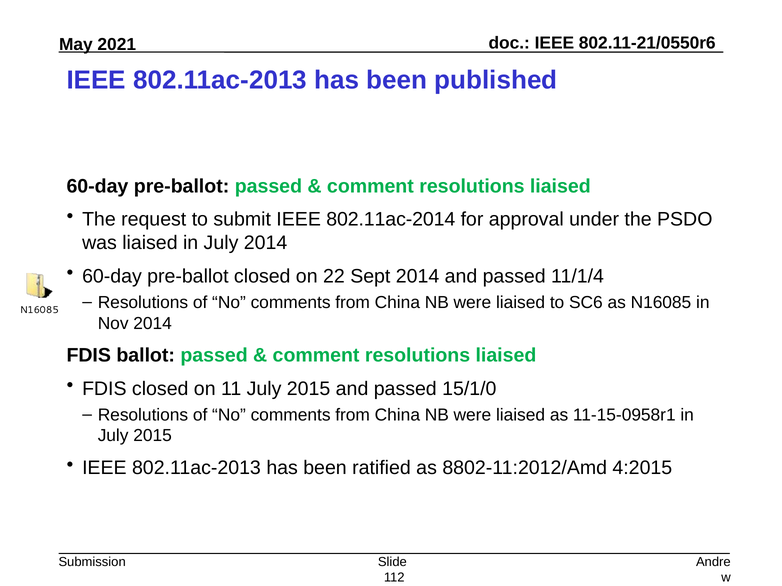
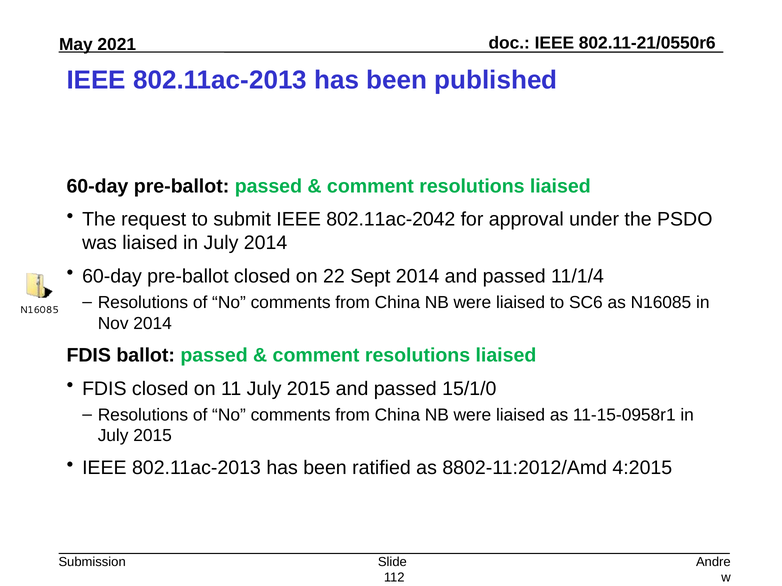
802.11ac-2014: 802.11ac-2014 -> 802.11ac-2042
